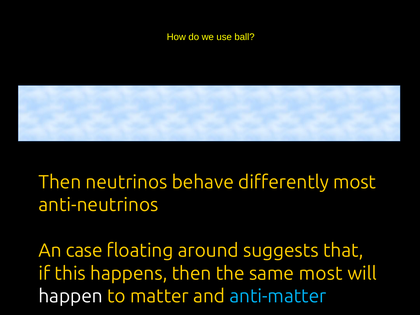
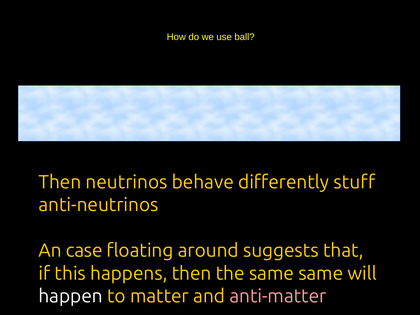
differently most: most -> stuff
same most: most -> same
anti-matter colour: light blue -> pink
